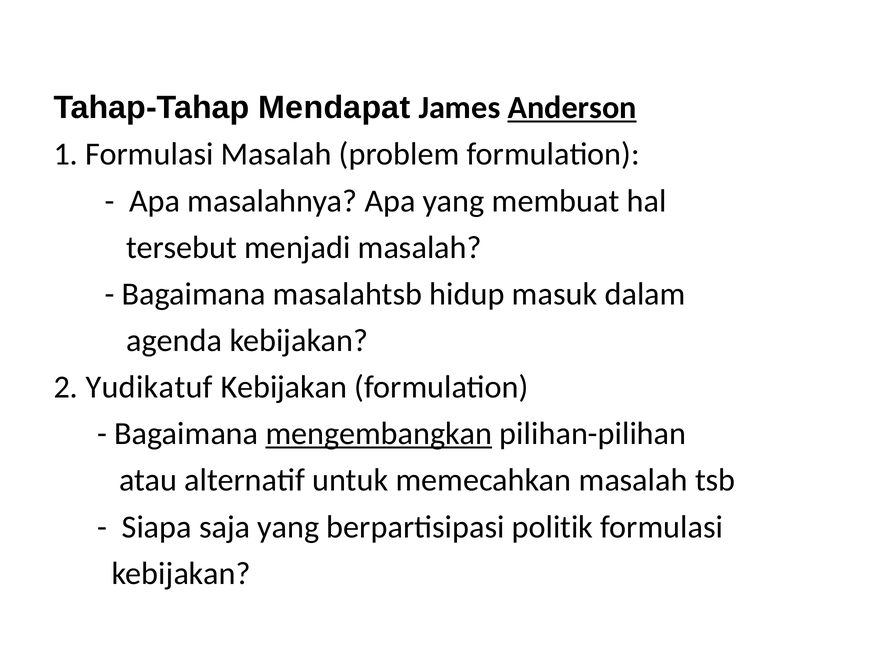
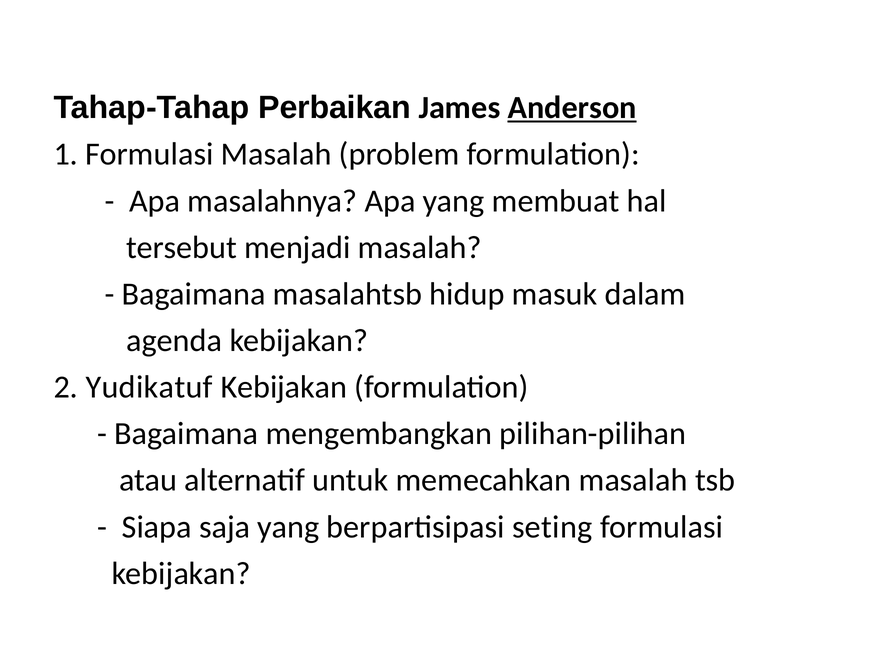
Mendapat: Mendapat -> Perbaikan
mengembangkan underline: present -> none
politik: politik -> seting
